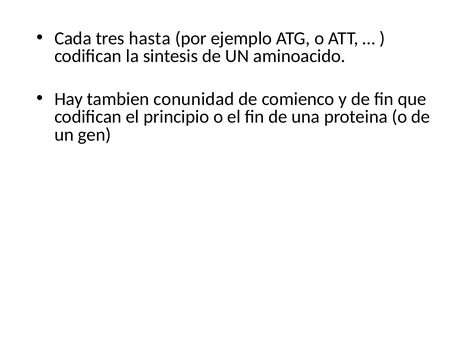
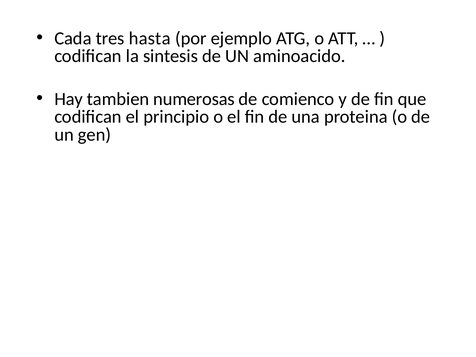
conunidad: conunidad -> numerosas
